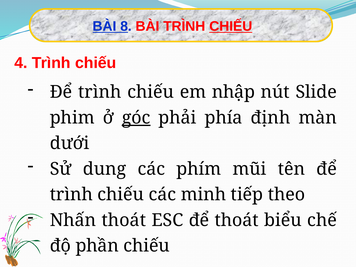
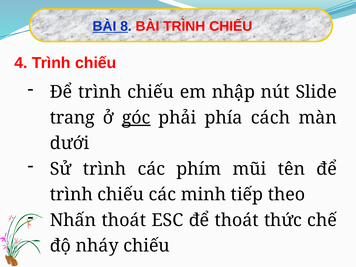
CHIẾU at (231, 26) underline: present -> none
phim: phim -> trang
định: định -> cách
Sử dung: dung -> trình
biểu: biểu -> thức
phần: phần -> nháy
